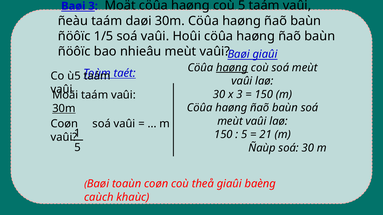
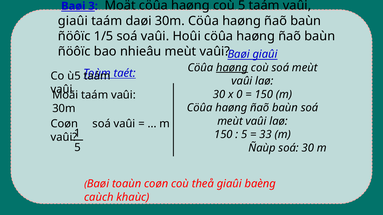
ñeàu at (73, 21): ñeàu -> giaûi
x 3: 3 -> 0
30m at (64, 109) underline: present -> none
21: 21 -> 33
